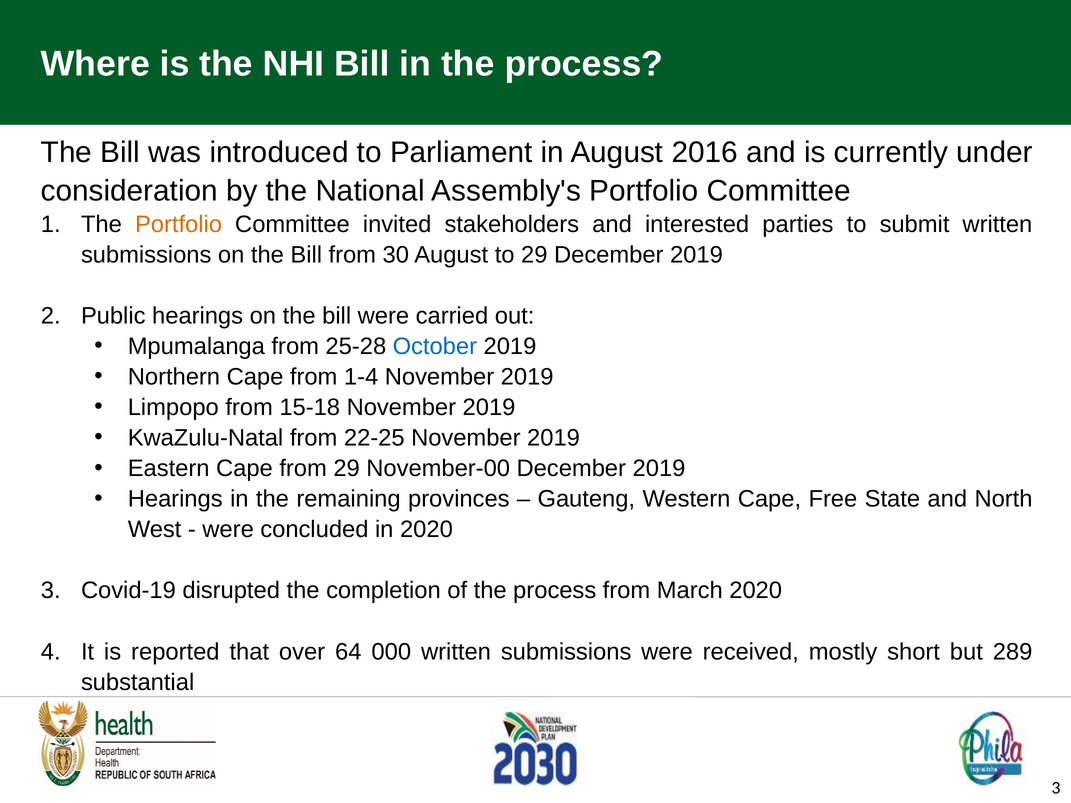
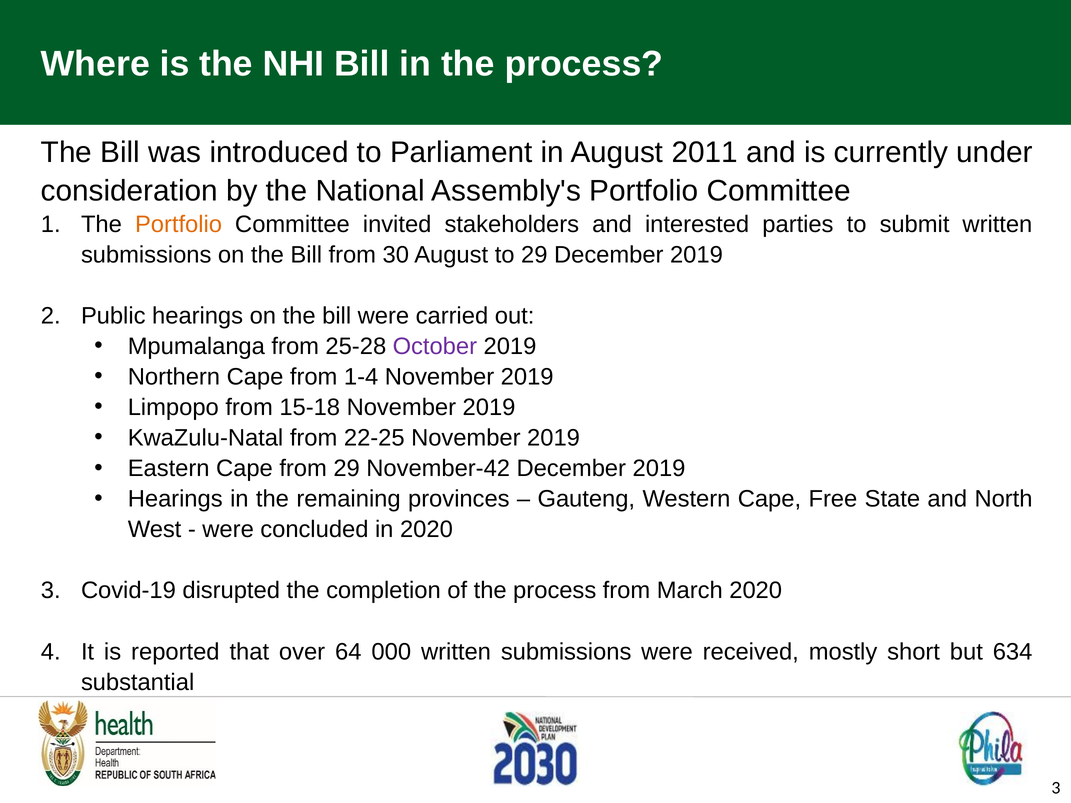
2016: 2016 -> 2011
October colour: blue -> purple
November-00: November-00 -> November-42
289: 289 -> 634
